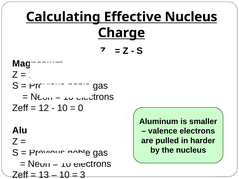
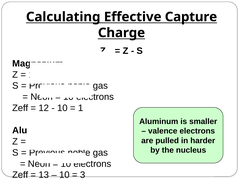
Effective Nucleus: Nucleus -> Capture
0: 0 -> 1
